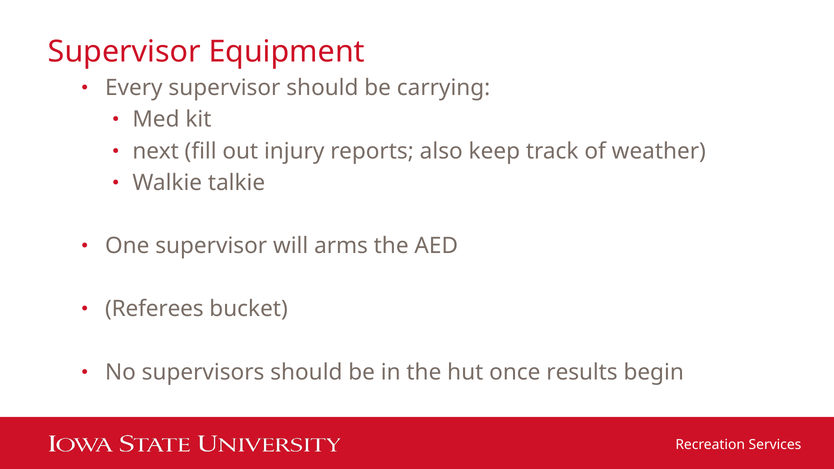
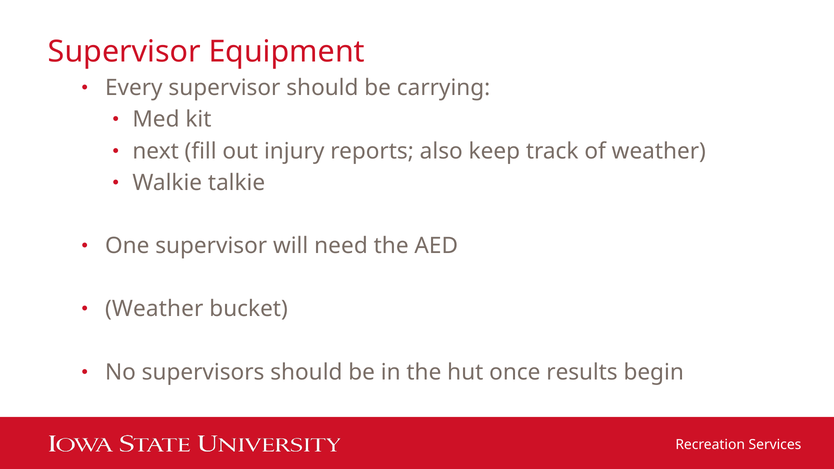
arms: arms -> need
Referees at (154, 309): Referees -> Weather
